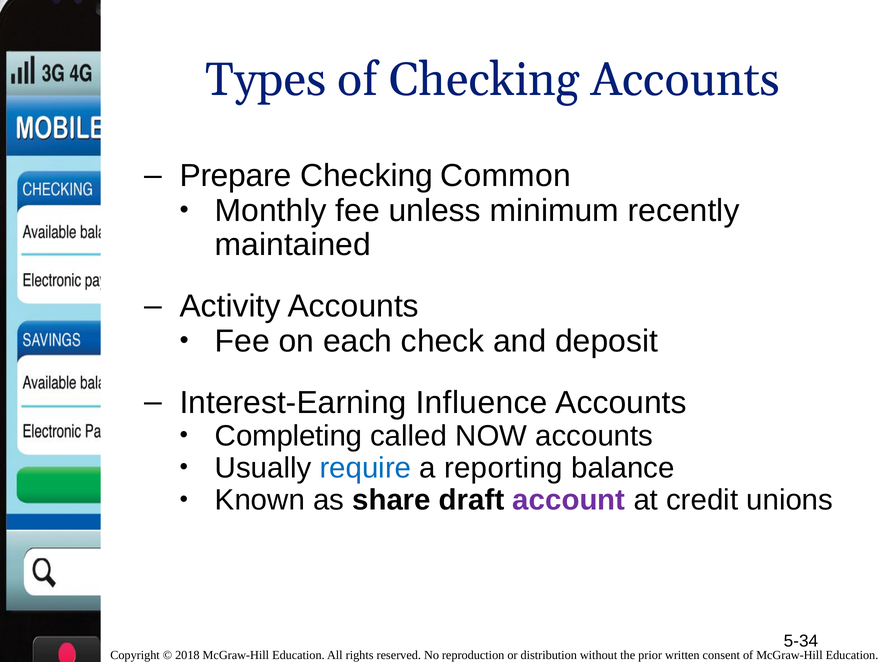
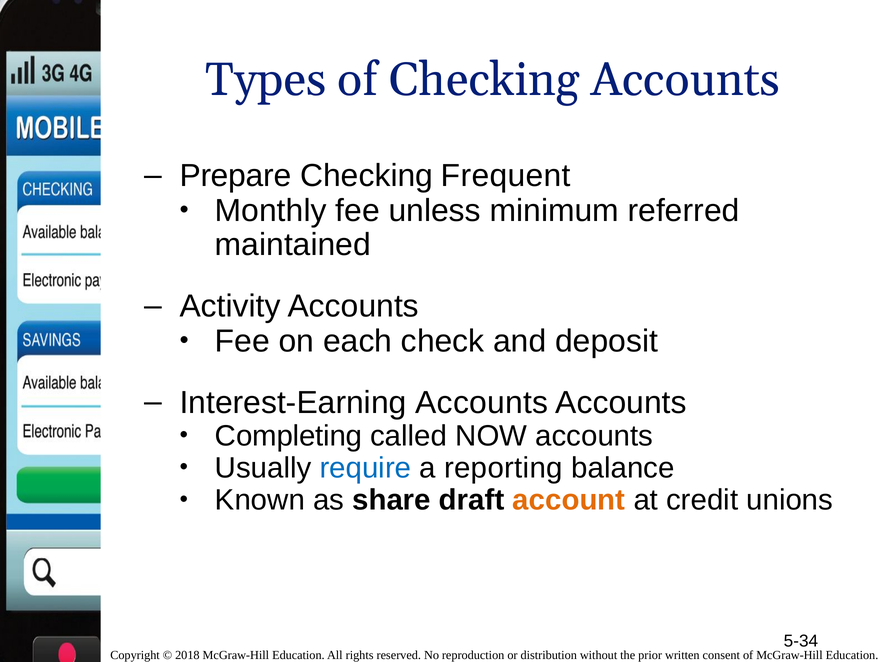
Common: Common -> Frequent
recently: recently -> referred
Interest-Earning Influence: Influence -> Accounts
account colour: purple -> orange
